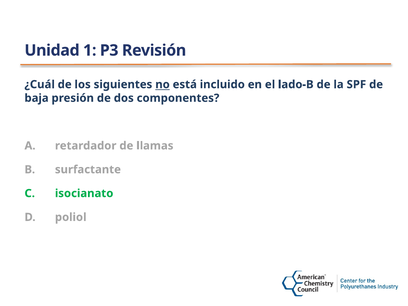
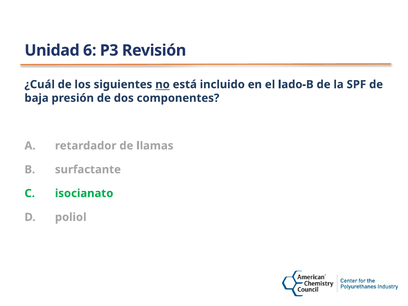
1: 1 -> 6
